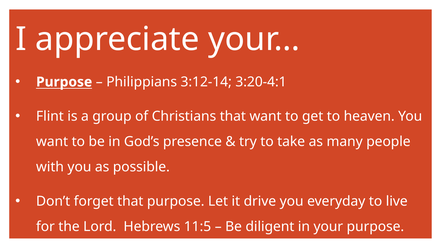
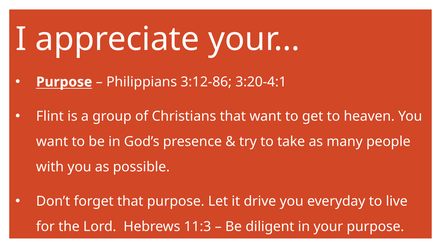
3:12-14: 3:12-14 -> 3:12-86
11:5: 11:5 -> 11:3
